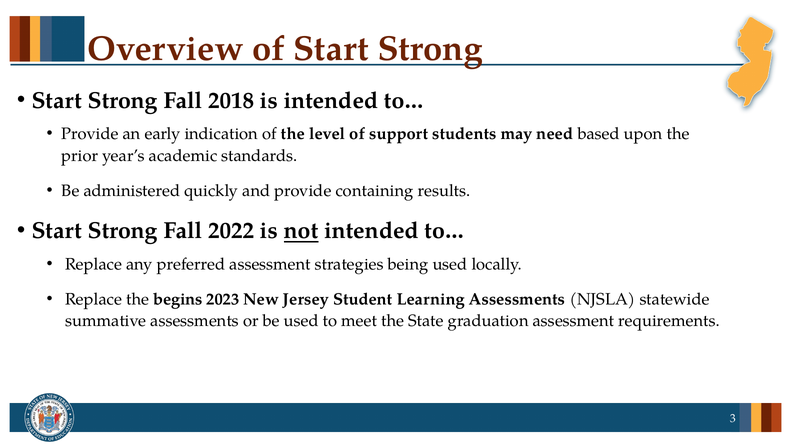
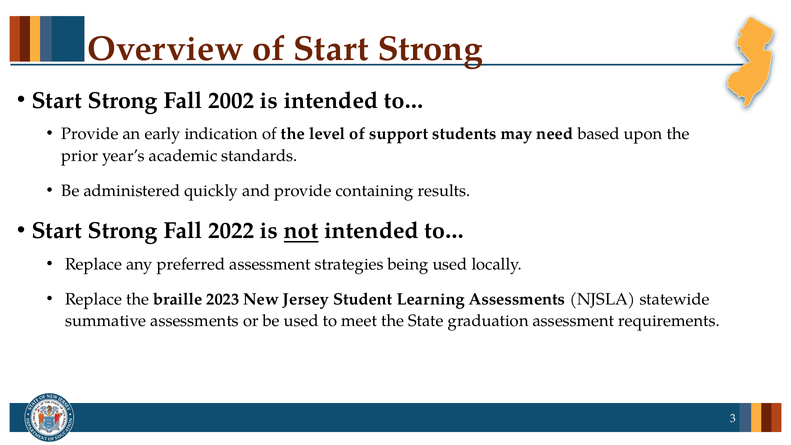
2018: 2018 -> 2002
begins: begins -> braille
